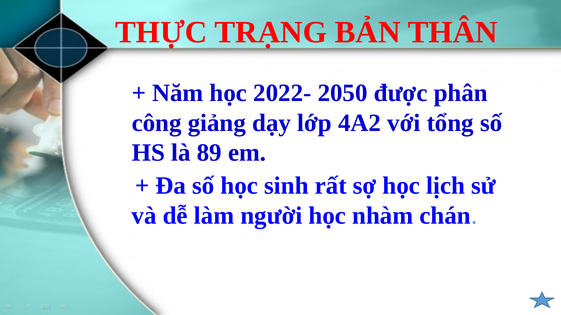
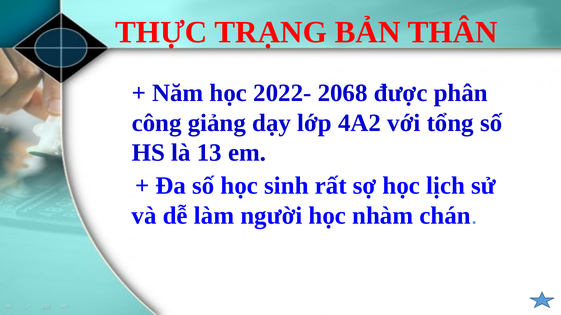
2050: 2050 -> 2068
89: 89 -> 13
